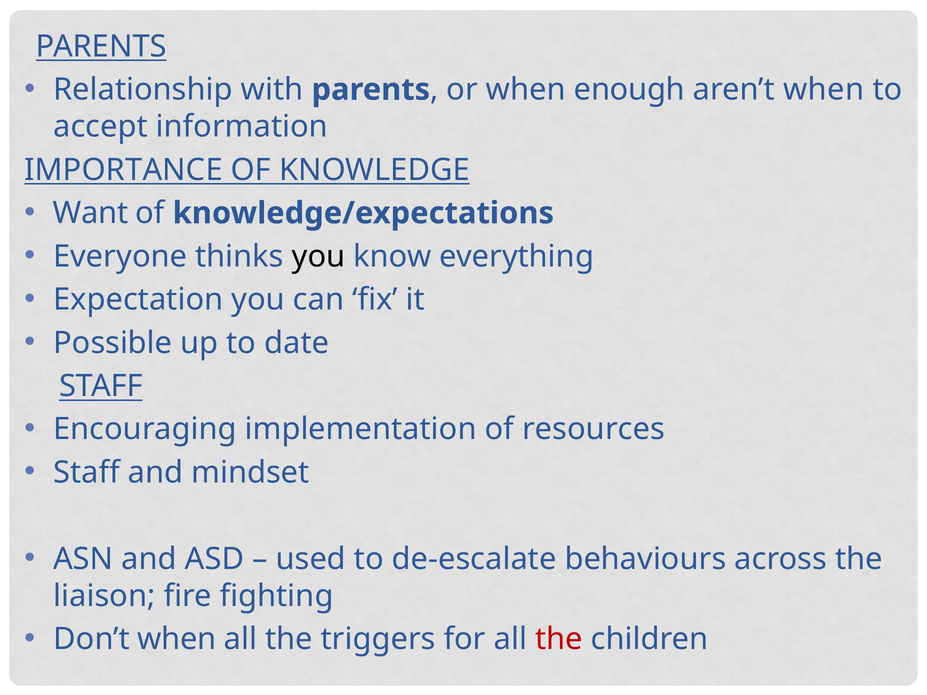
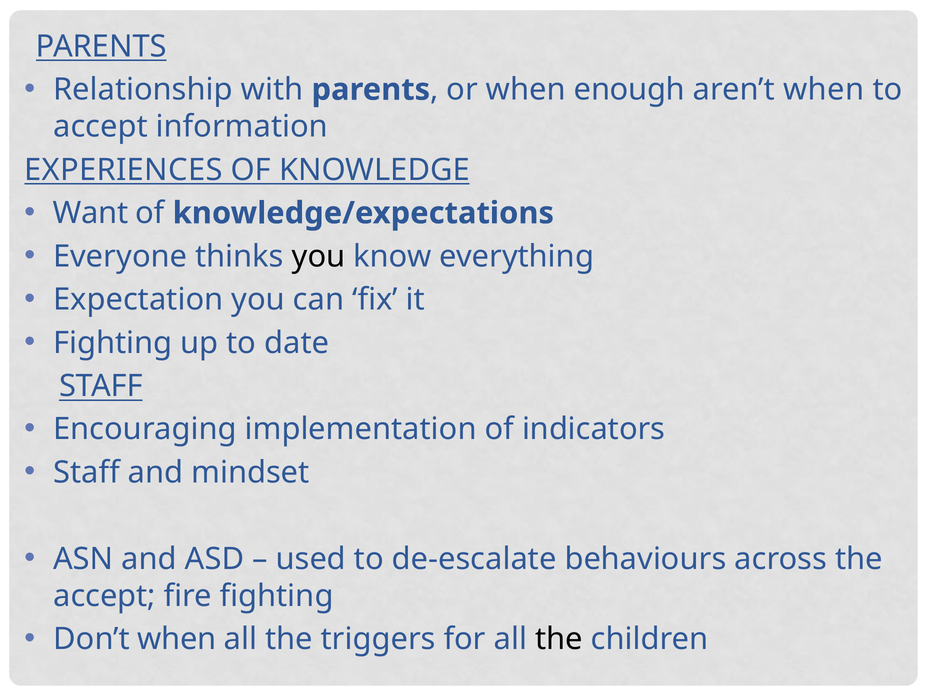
IMPORTANCE: IMPORTANCE -> EXPERIENCES
Possible at (113, 343): Possible -> Fighting
resources: resources -> indicators
liaison at (104, 596): liaison -> accept
the at (559, 640) colour: red -> black
